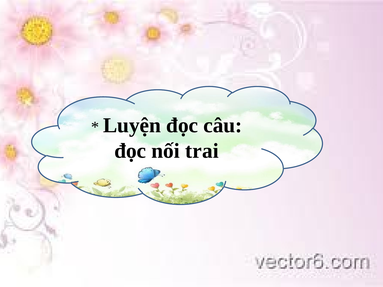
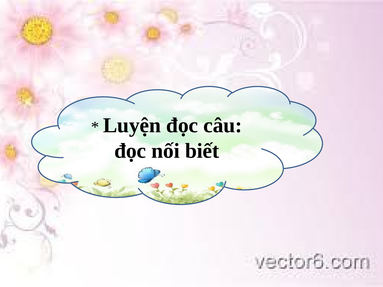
trai: trai -> biết
